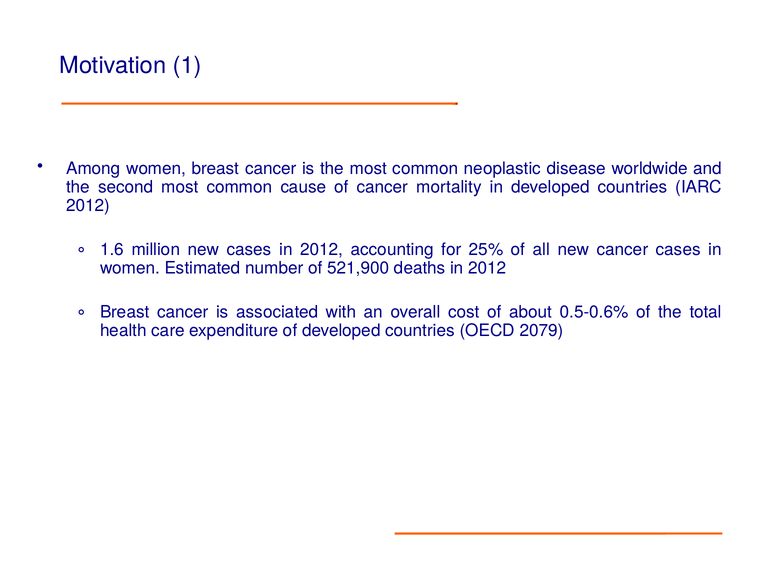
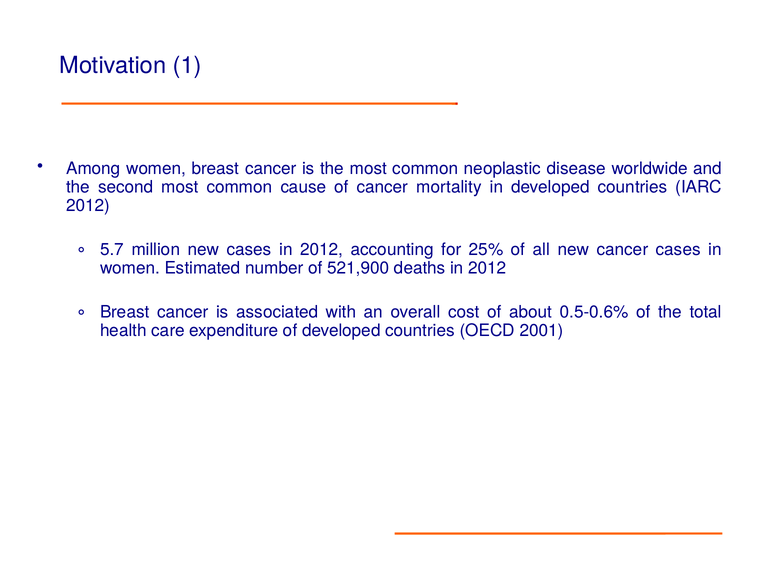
1.6: 1.6 -> 5.7
2079: 2079 -> 2001
